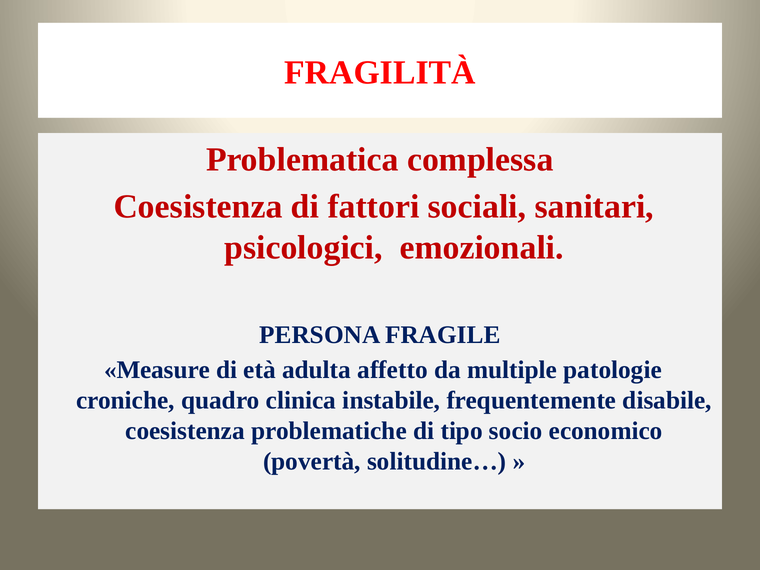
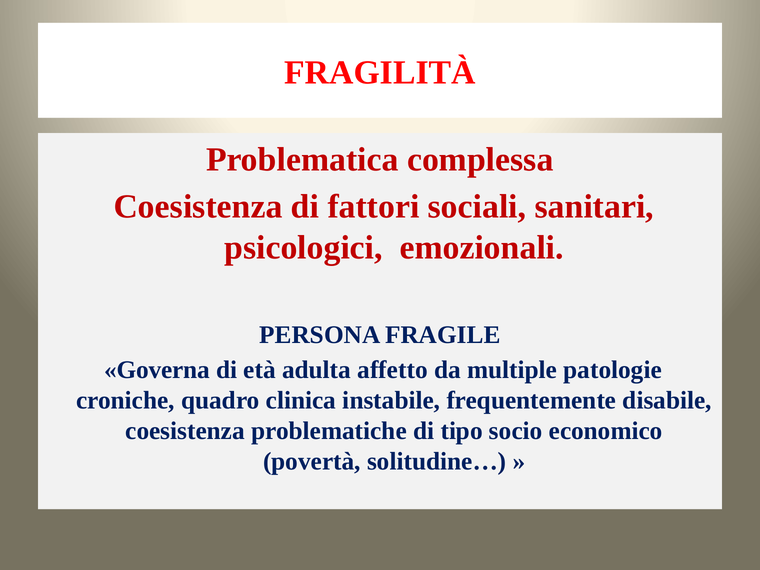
Measure: Measure -> Governa
